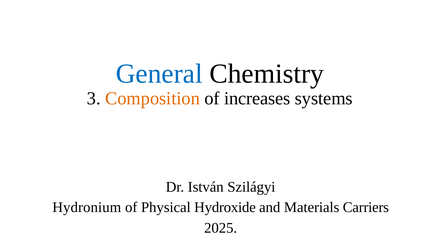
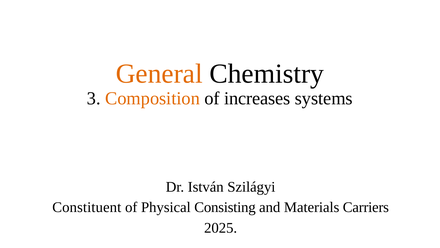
General colour: blue -> orange
Hydronium: Hydronium -> Constituent
Hydroxide: Hydroxide -> Consisting
